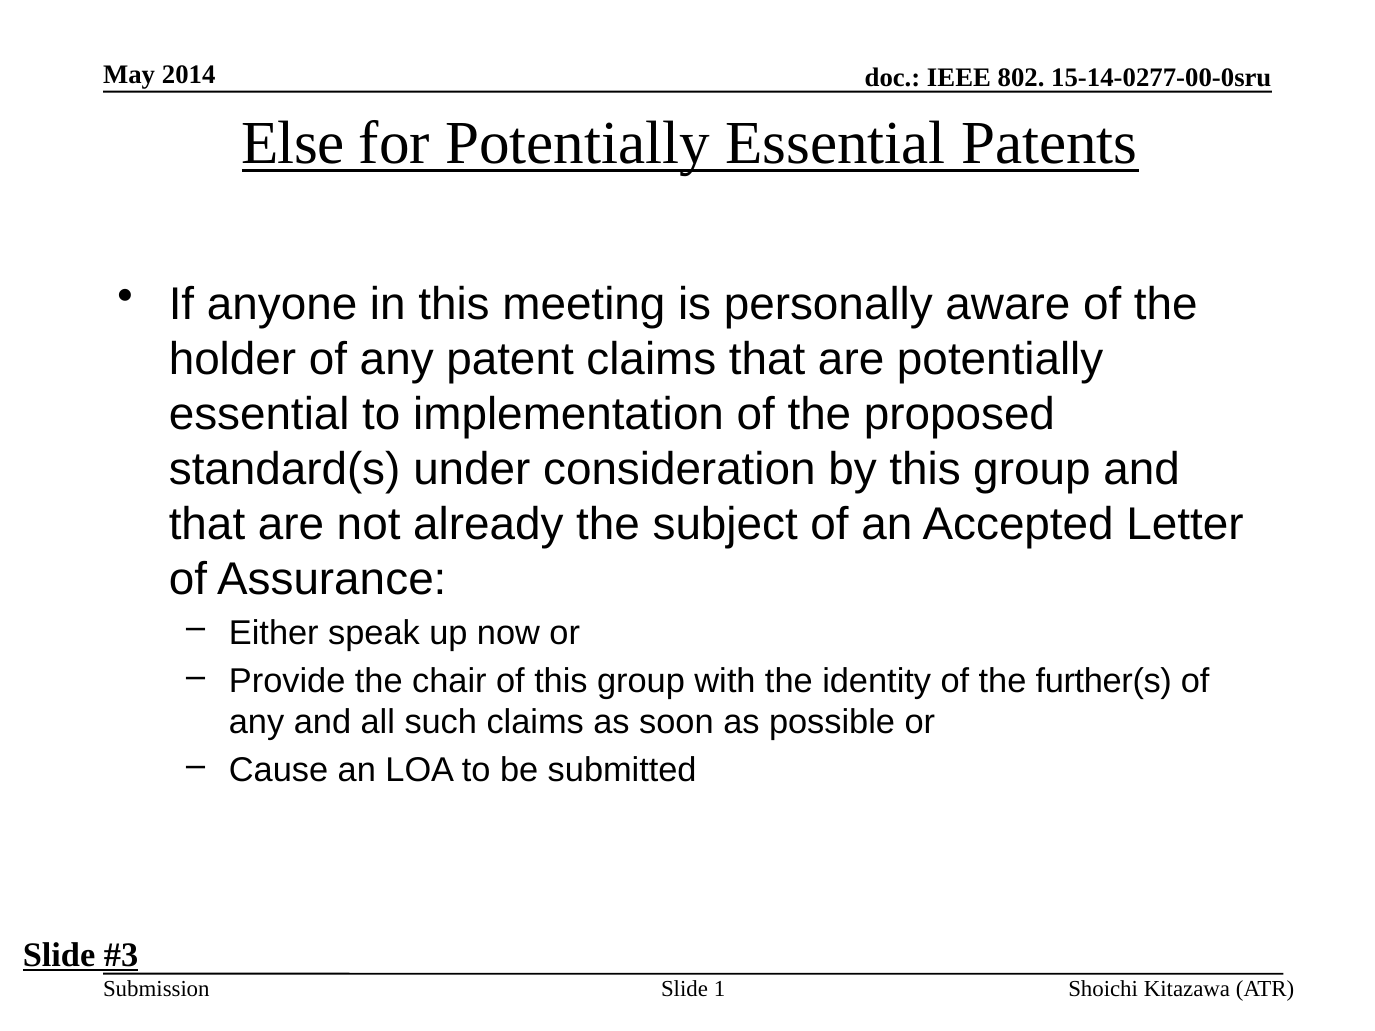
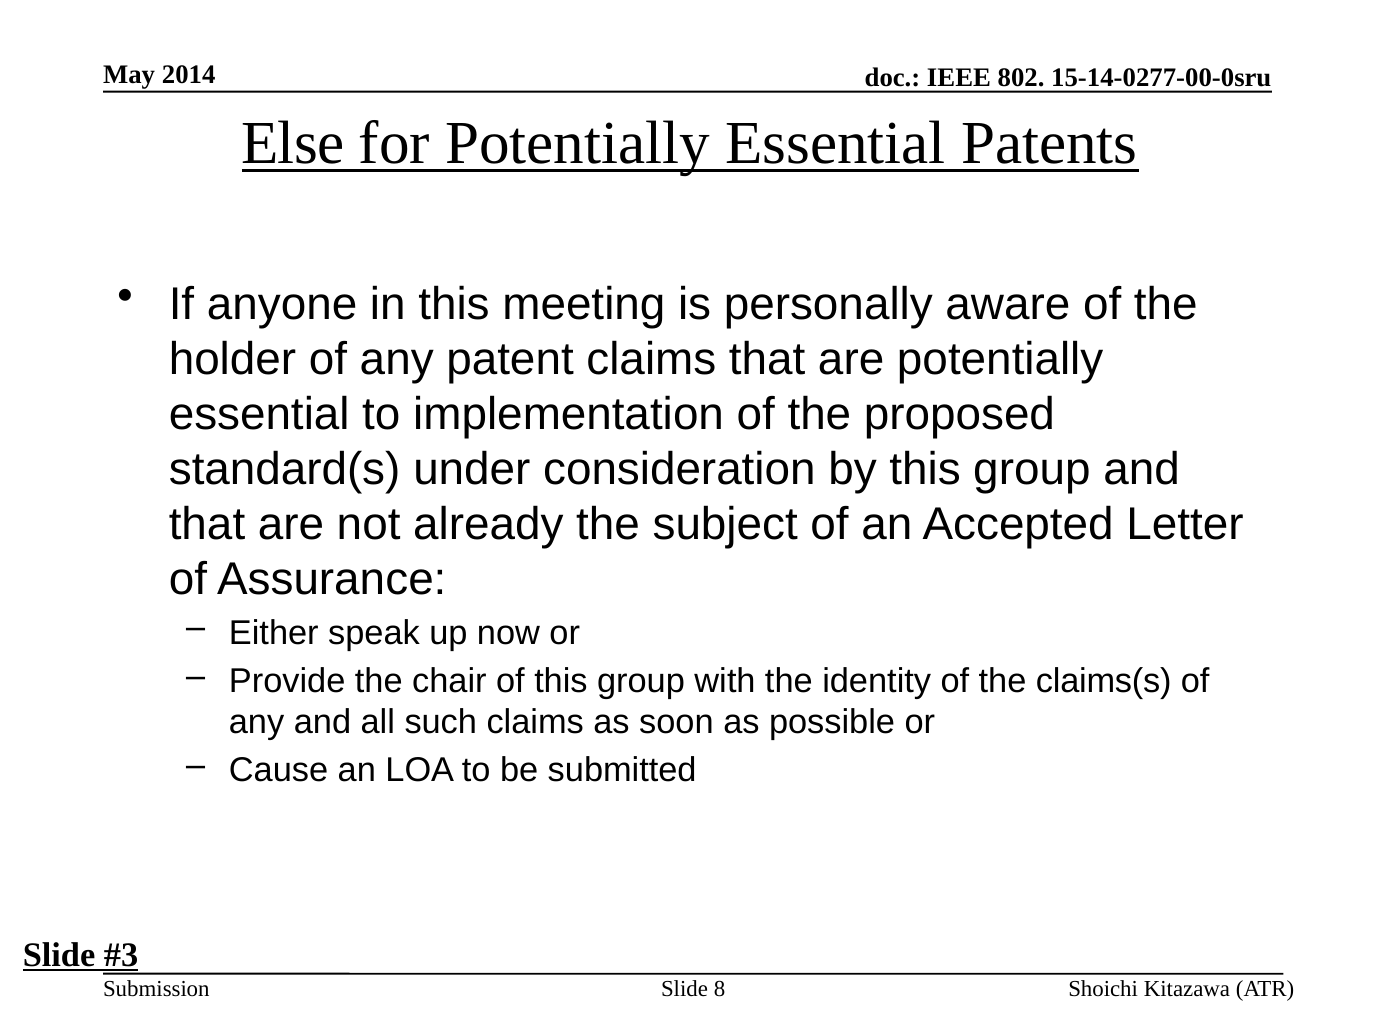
further(s: further(s -> claims(s
1: 1 -> 8
